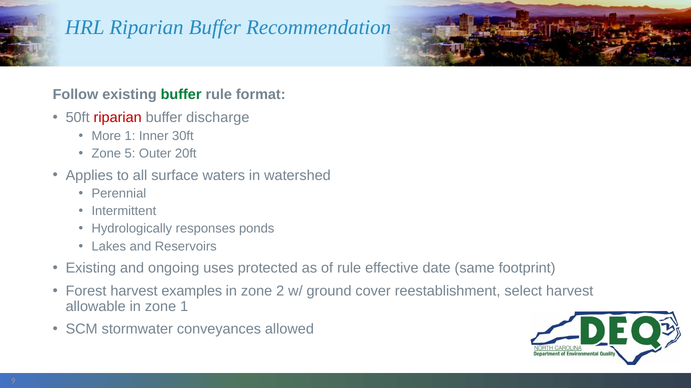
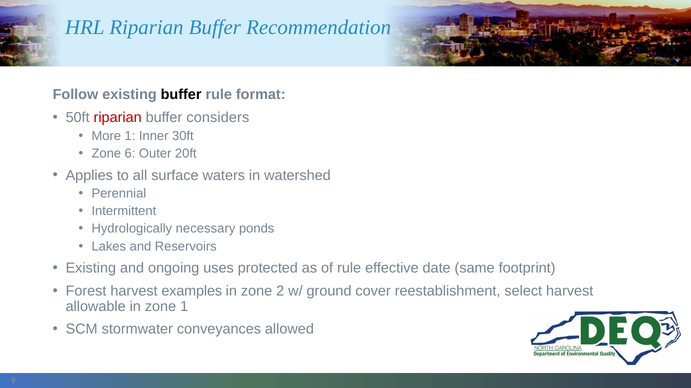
buffer at (181, 95) colour: green -> black
discharge: discharge -> considers
5: 5 -> 6
responses: responses -> necessary
